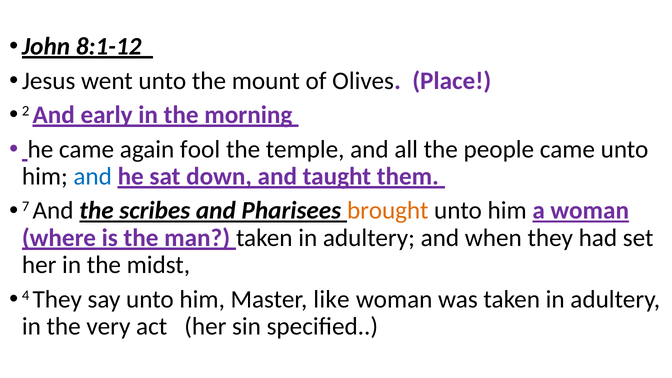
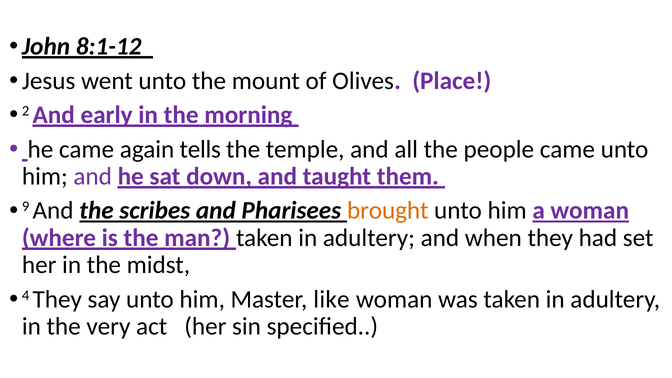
fool: fool -> tells
and at (93, 176) colour: blue -> purple
7: 7 -> 9
